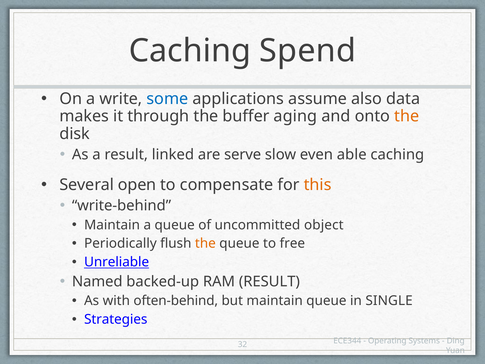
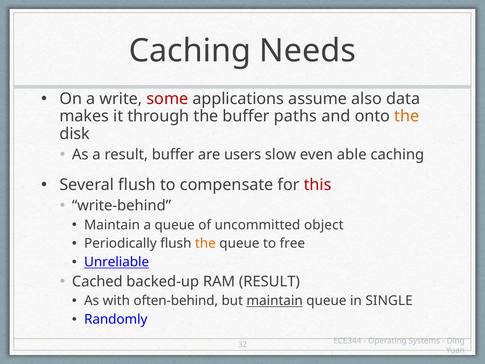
Spend: Spend -> Needs
some colour: blue -> red
aging: aging -> paths
result linked: linked -> buffer
serve: serve -> users
Several open: open -> flush
this colour: orange -> red
Named: Named -> Cached
maintain at (275, 301) underline: none -> present
Strategies: Strategies -> Randomly
